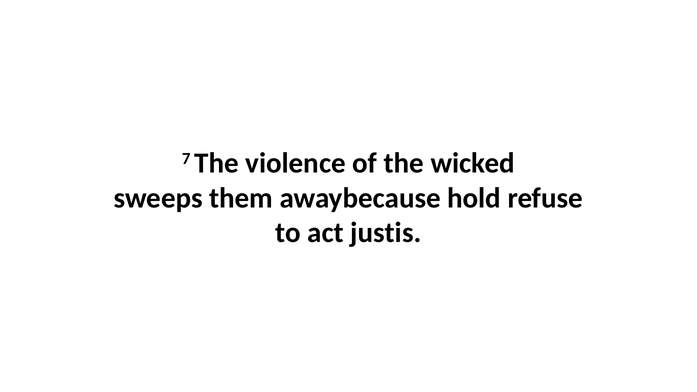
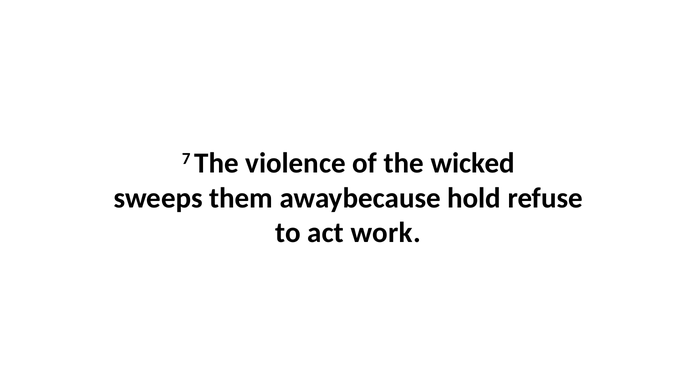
justis: justis -> work
